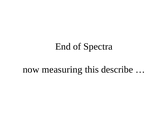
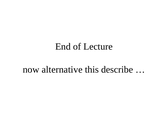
Spectra: Spectra -> Lecture
measuring: measuring -> alternative
